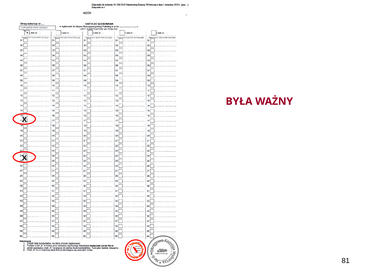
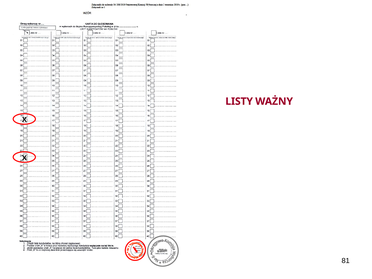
BYŁA: BYŁA -> LISTY
